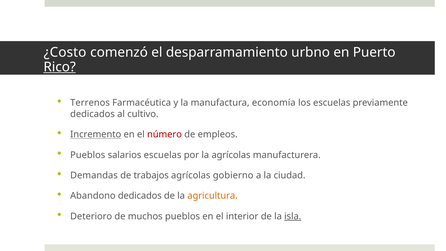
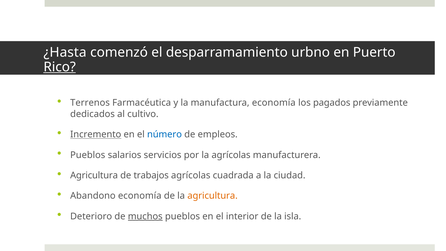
¿Costo: ¿Costo -> ¿Hasta
los escuelas: escuelas -> pagados
número colour: red -> blue
salarios escuelas: escuelas -> servicios
Demandas at (94, 175): Demandas -> Agricultura
gobierno: gobierno -> cuadrada
Abandono dedicados: dedicados -> economía
muchos underline: none -> present
isla underline: present -> none
